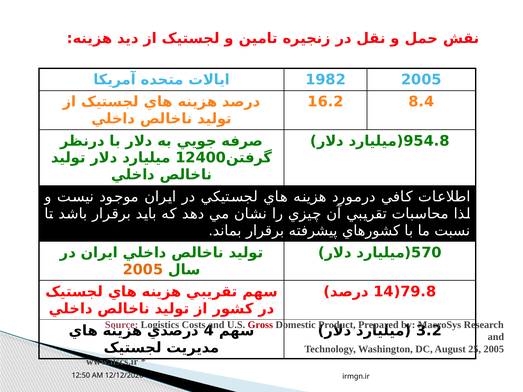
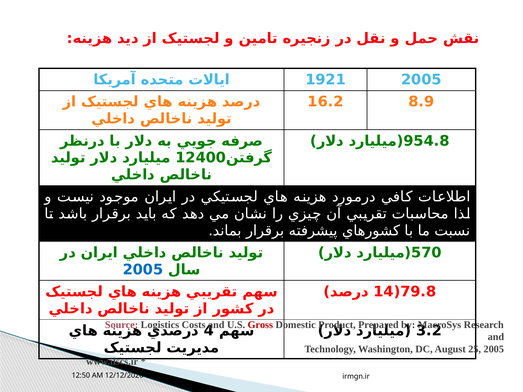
1982: 1982 -> 1921
8.4: 8.4 -> 8.9
2005 at (143, 270) colour: orange -> blue
